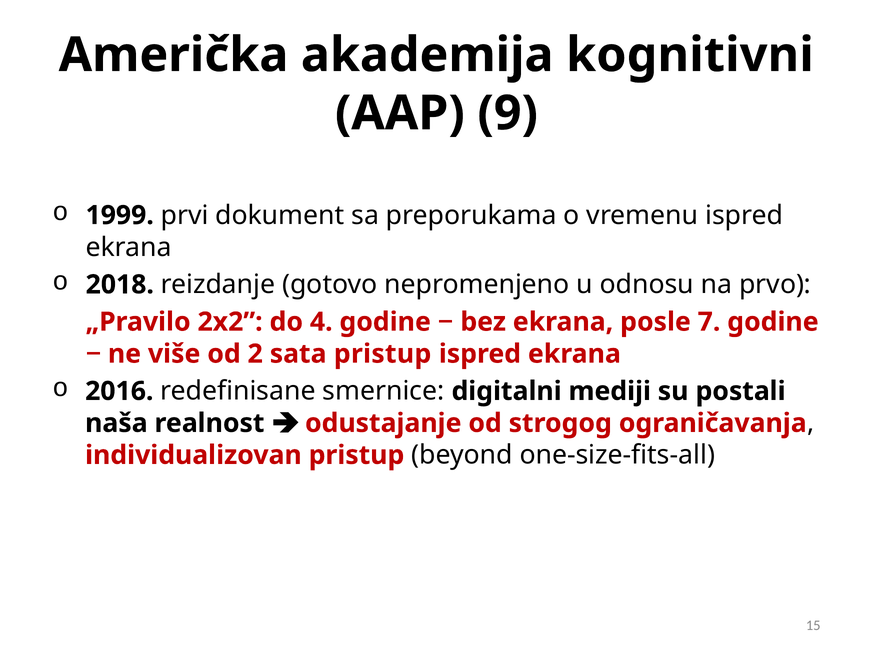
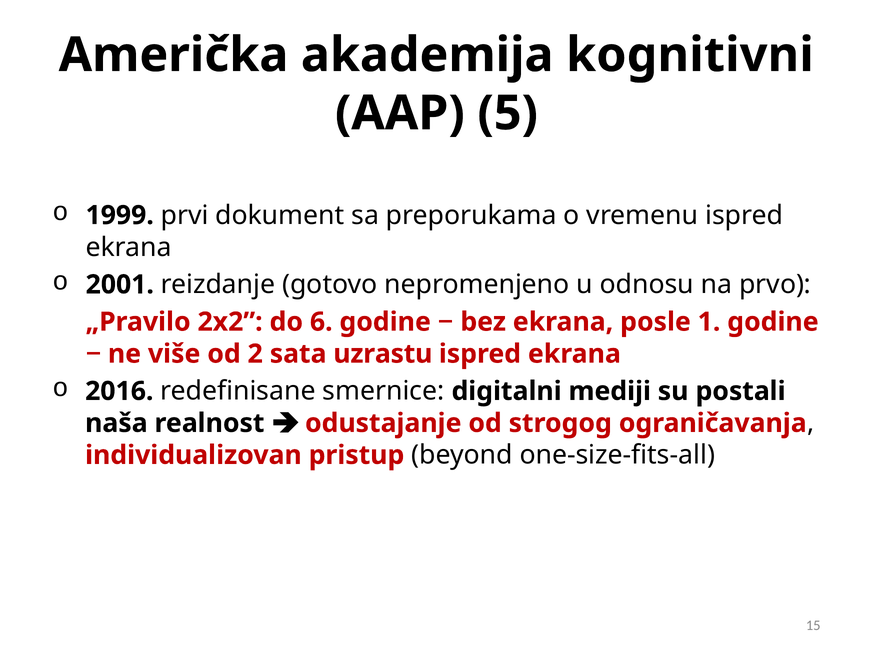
9: 9 -> 5
2018: 2018 -> 2001
4: 4 -> 6
7: 7 -> 1
sata pristup: pristup -> uzrastu
